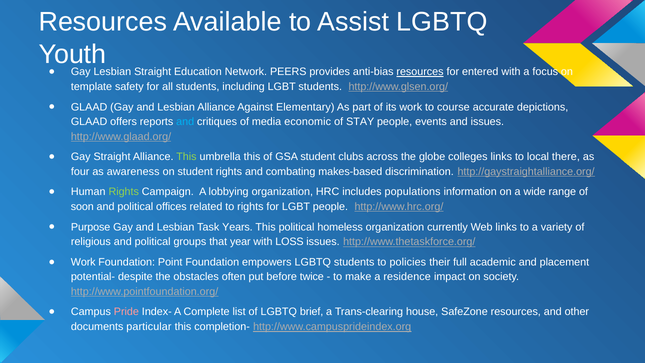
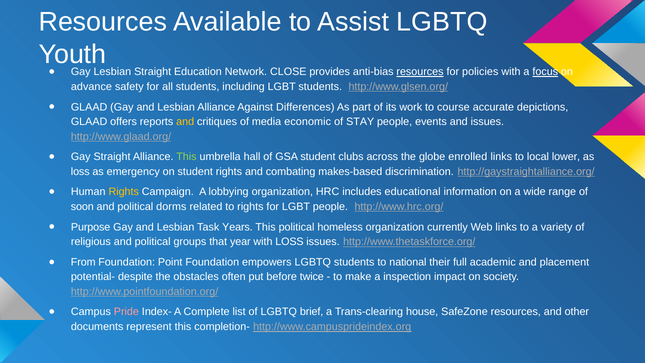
PEERS: PEERS -> CLOSE
entered: entered -> policies
focus underline: none -> present
template: template -> advance
Elementary: Elementary -> Differences
and at (185, 122) colour: light blue -> yellow
umbrella this: this -> hall
colleges: colleges -> enrolled
there: there -> lower
four at (80, 172): four -> loss
awareness: awareness -> emergency
Rights at (124, 192) colour: light green -> yellow
populations: populations -> educational
offices: offices -> dorms
Work at (83, 262): Work -> From
policies: policies -> national
residence: residence -> inspection
particular: particular -> represent
